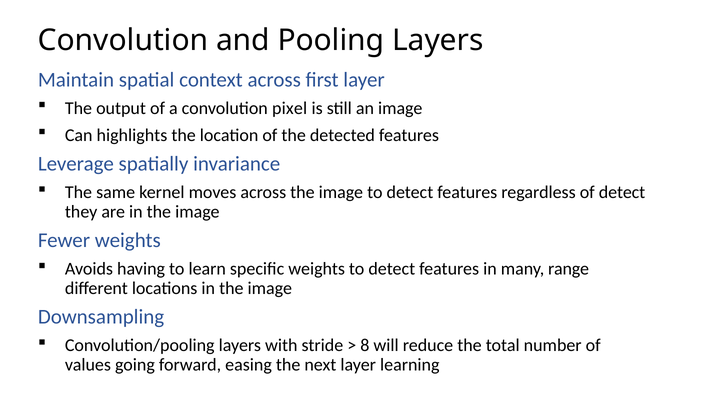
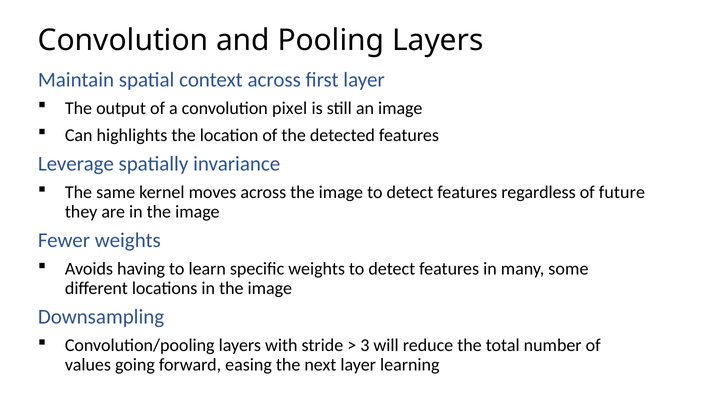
of detect: detect -> future
range: range -> some
8: 8 -> 3
